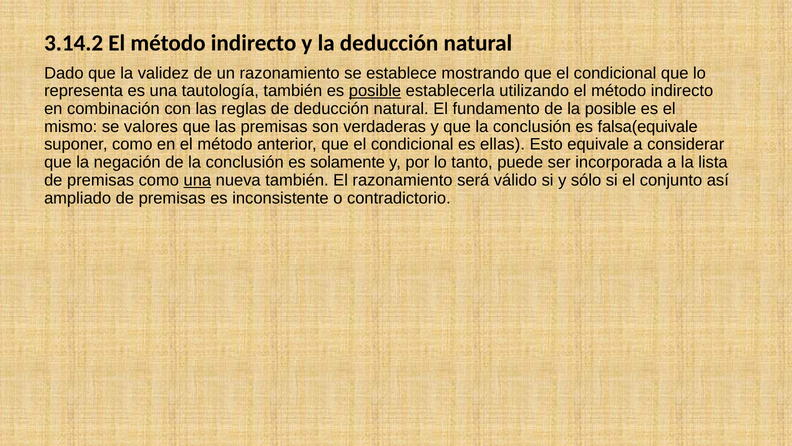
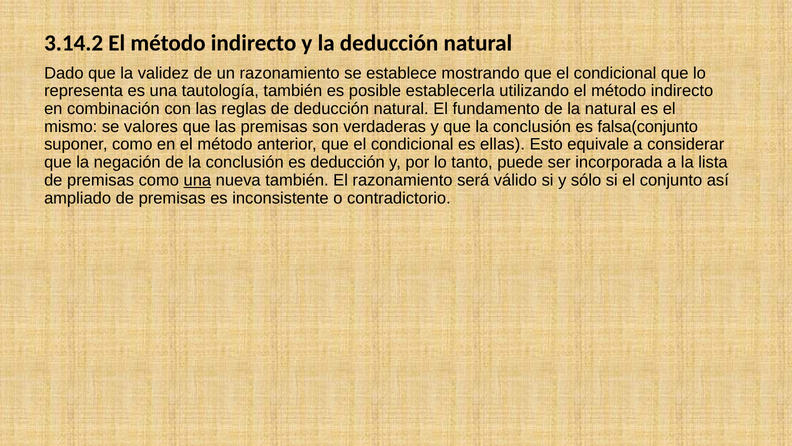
posible at (375, 91) underline: present -> none
la posible: posible -> natural
falsa(equivale: falsa(equivale -> falsa(conjunto
es solamente: solamente -> deducción
